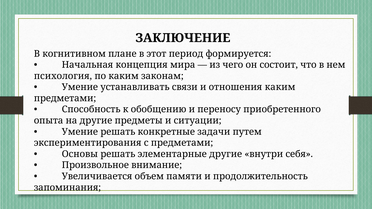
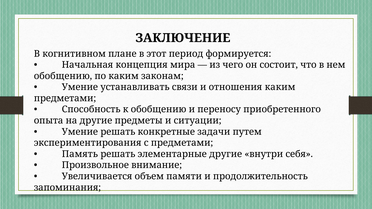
психология at (63, 76): психология -> обобщению
Основы: Основы -> Память
